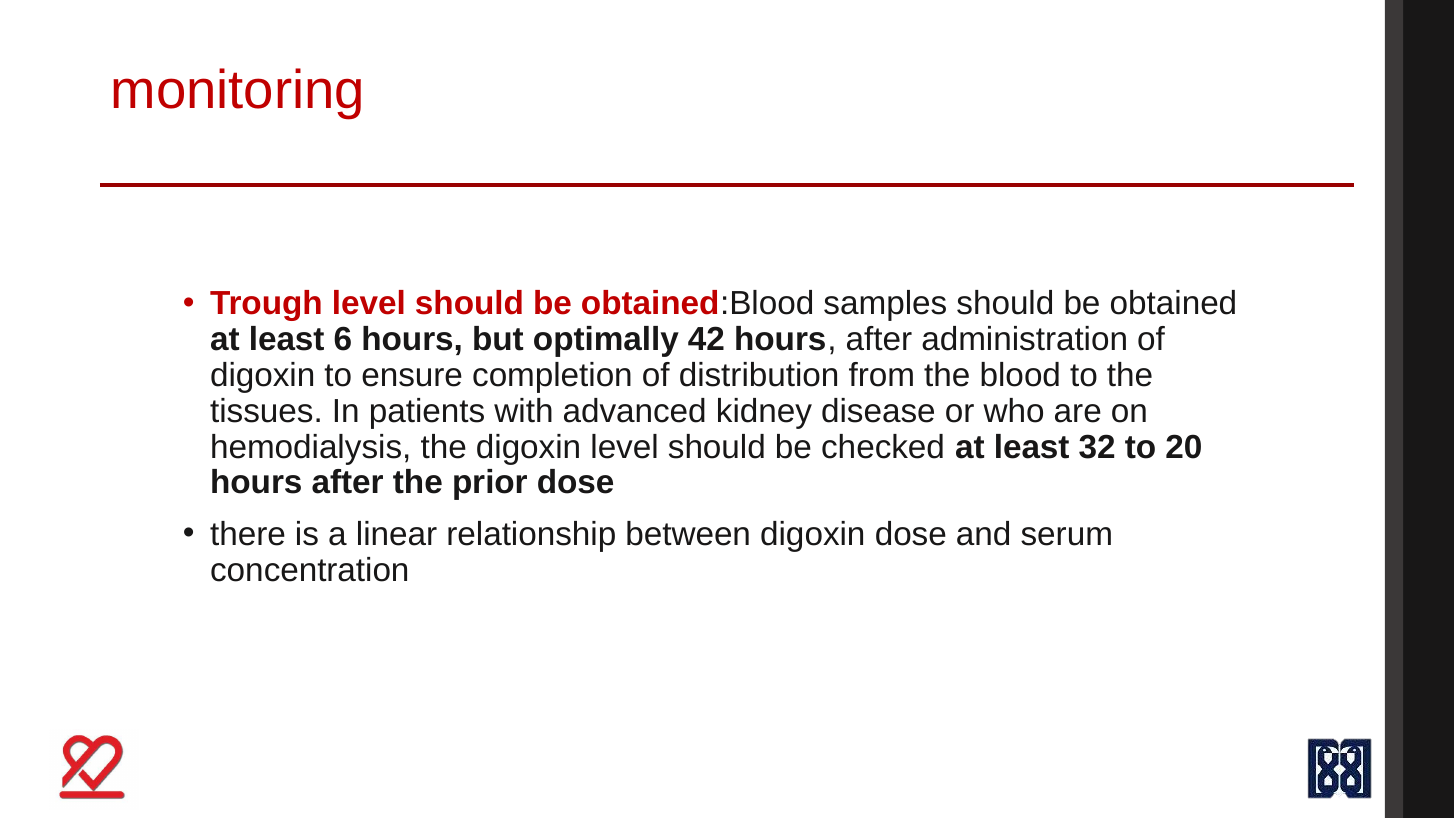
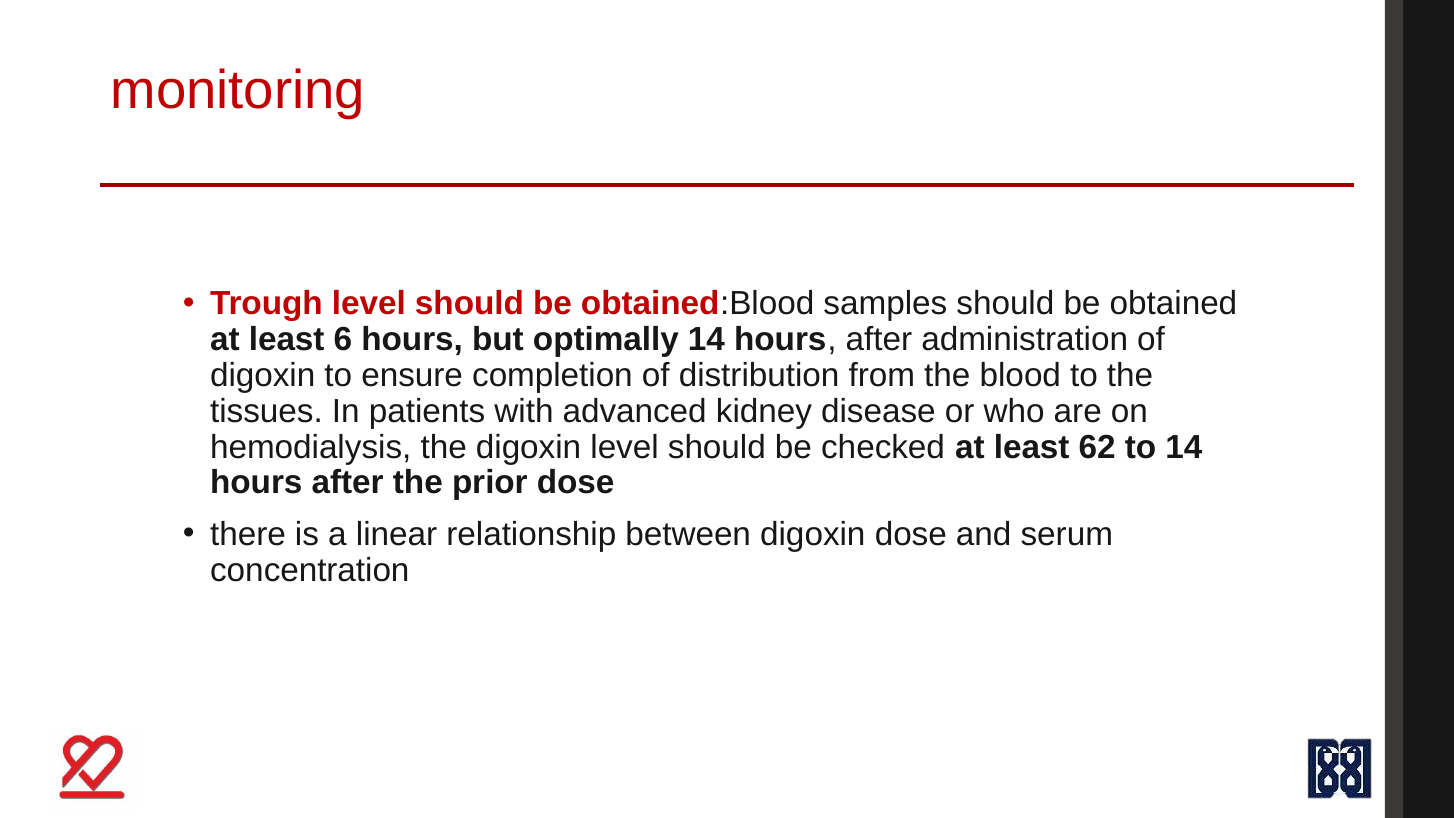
optimally 42: 42 -> 14
32: 32 -> 62
to 20: 20 -> 14
